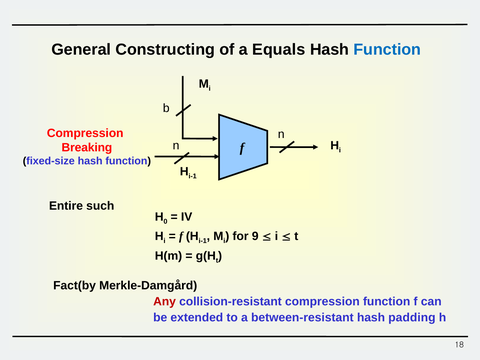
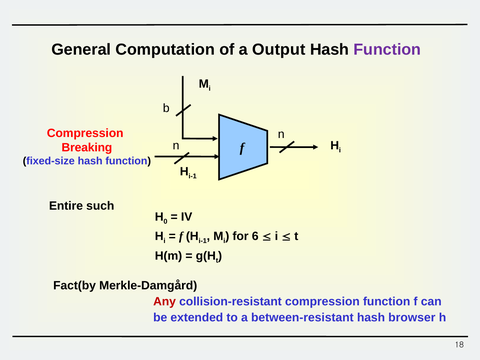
Constructing: Constructing -> Computation
Equals: Equals -> Output
Function at (387, 49) colour: blue -> purple
9: 9 -> 6
padding: padding -> browser
